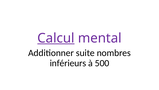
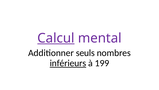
suite: suite -> seuls
inférieurs underline: none -> present
500: 500 -> 199
